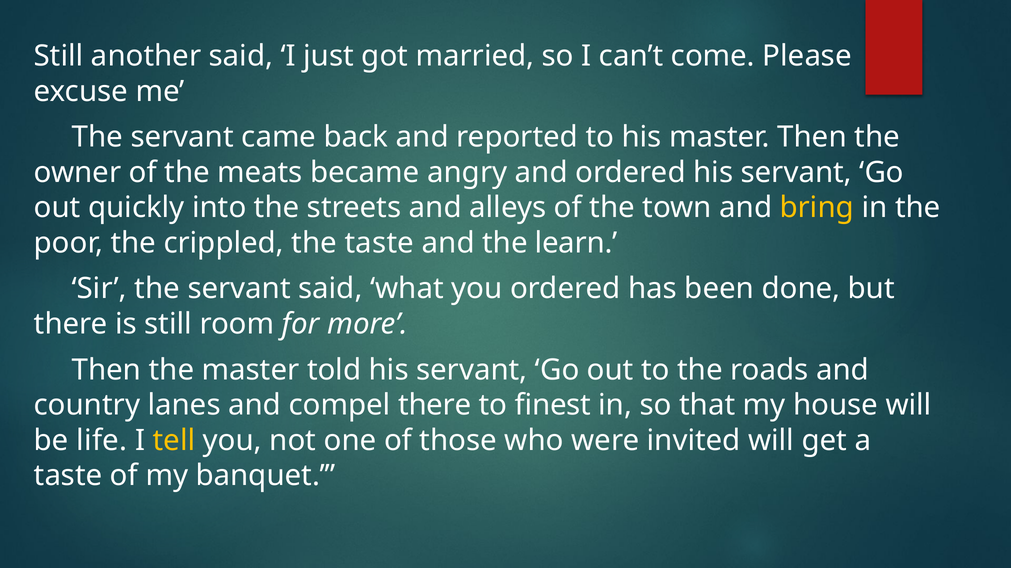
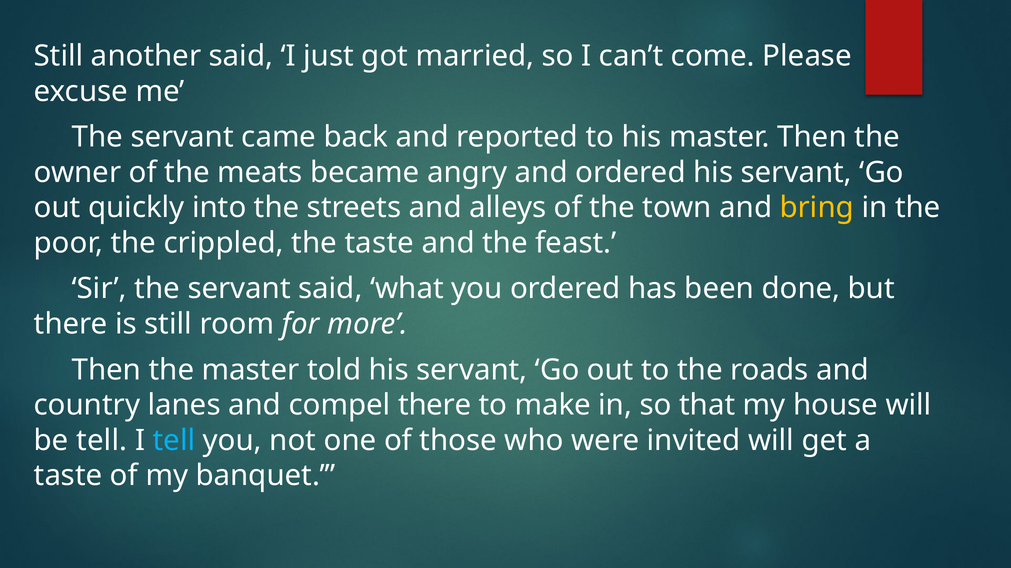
learn: learn -> feast
finest: finest -> make
be life: life -> tell
tell at (174, 441) colour: yellow -> light blue
